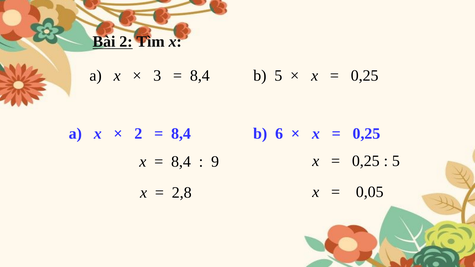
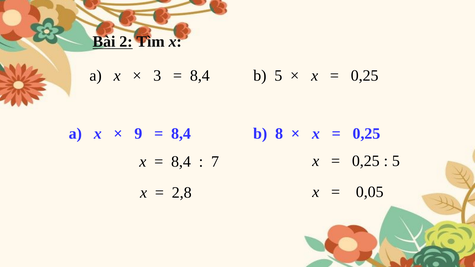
2 at (138, 134): 2 -> 9
6: 6 -> 8
9: 9 -> 7
